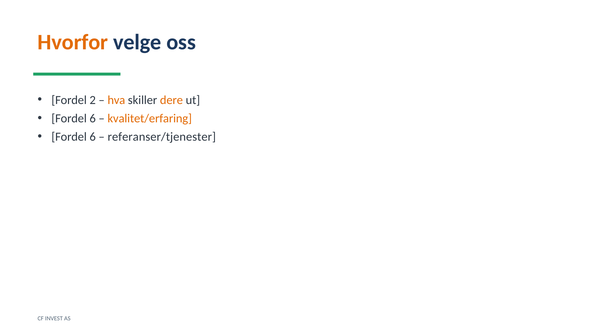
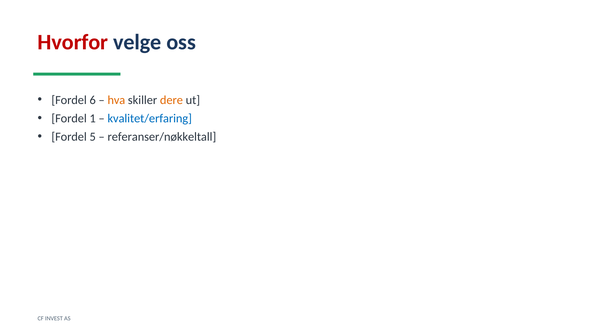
Hvorfor colour: orange -> red
2: 2 -> 6
6 at (93, 119): 6 -> 1
kvalitet/erfaring colour: orange -> blue
6 at (93, 137): 6 -> 5
referanser/tjenester: referanser/tjenester -> referanser/nøkkeltall
